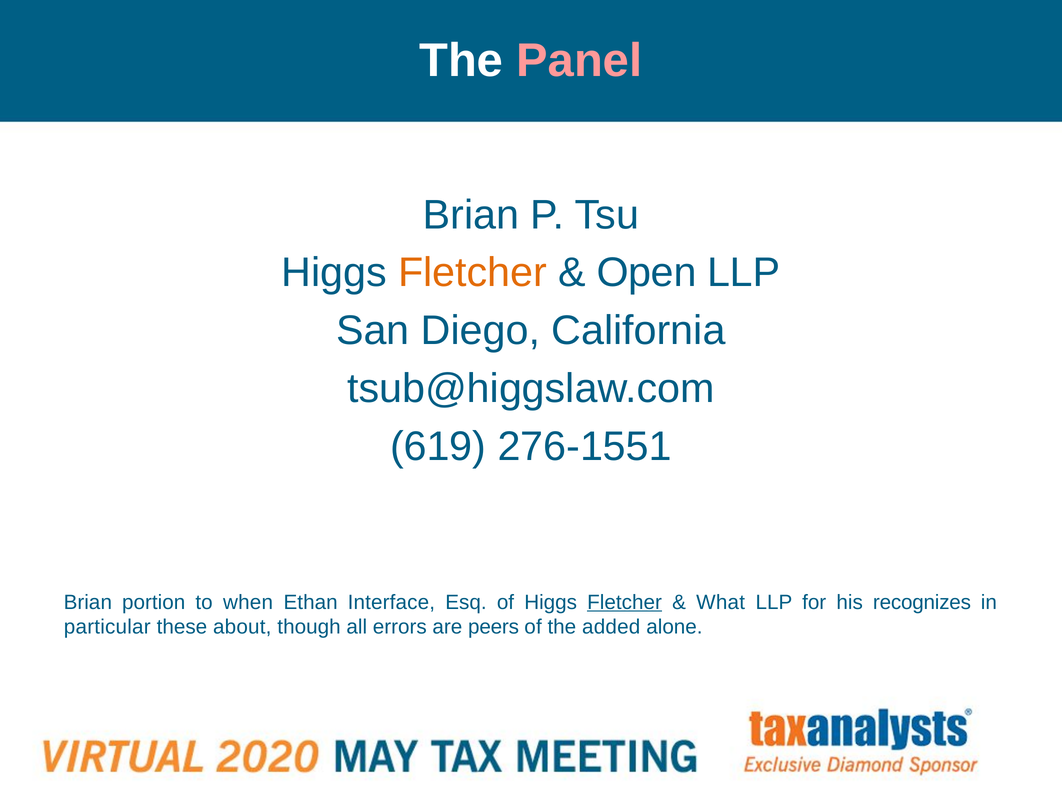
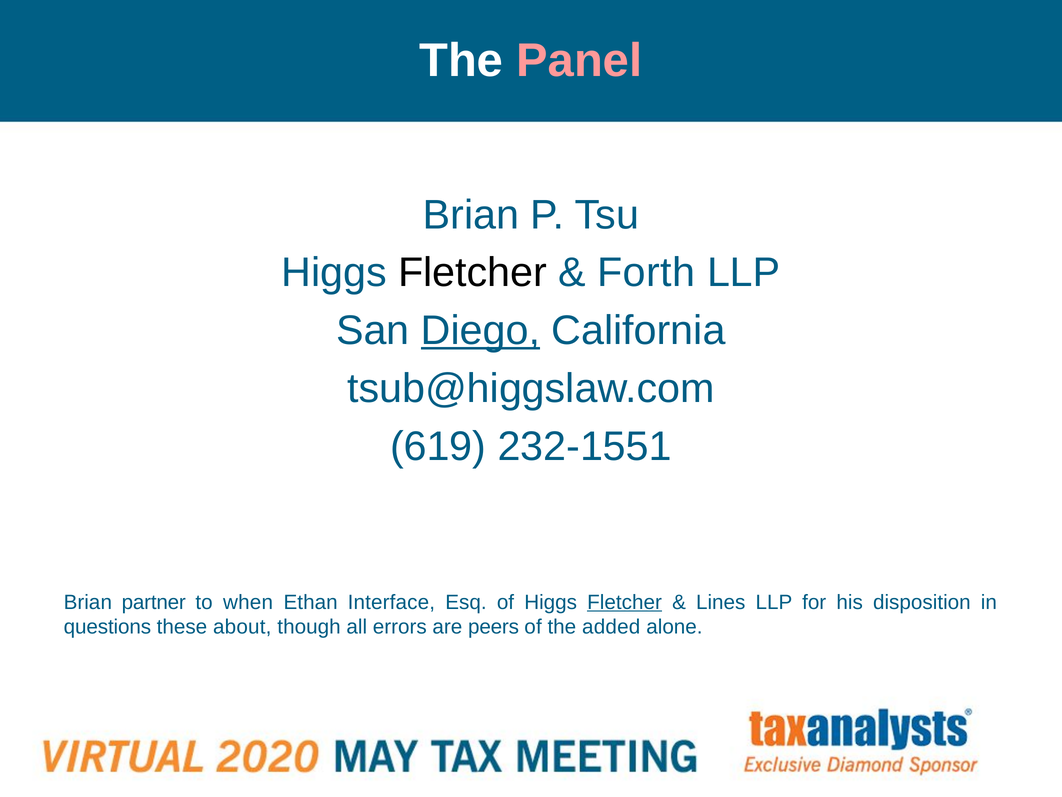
Fletcher at (472, 273) colour: orange -> black
Open: Open -> Forth
Diego underline: none -> present
276-1551: 276-1551 -> 232-1551
portion: portion -> partner
What: What -> Lines
recognizes: recognizes -> disposition
particular: particular -> questions
